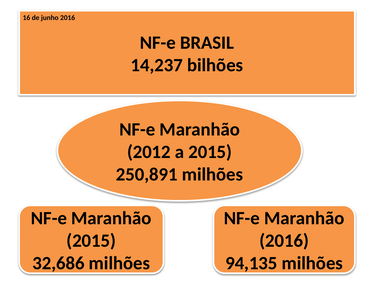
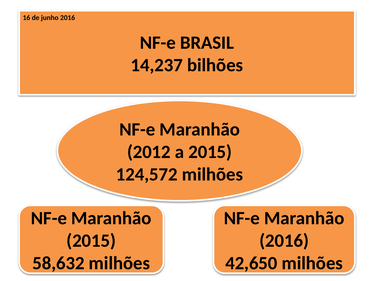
250,891: 250,891 -> 124,572
32,686: 32,686 -> 58,632
94,135: 94,135 -> 42,650
